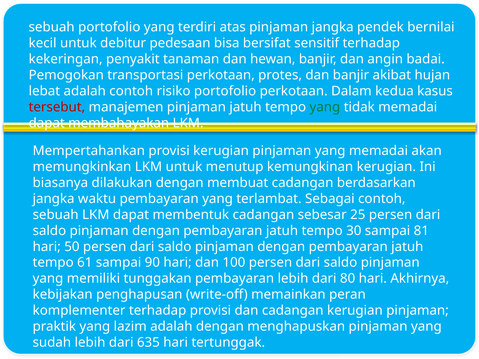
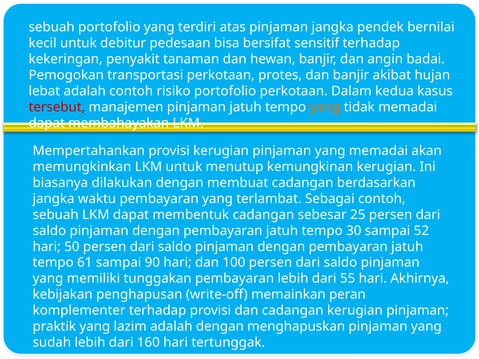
yang at (325, 107) colour: green -> orange
81: 81 -> 52
80: 80 -> 55
635: 635 -> 160
